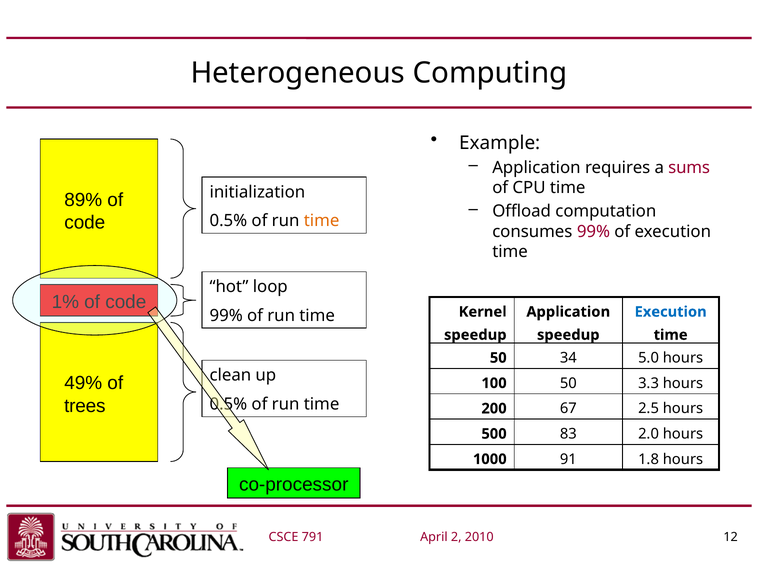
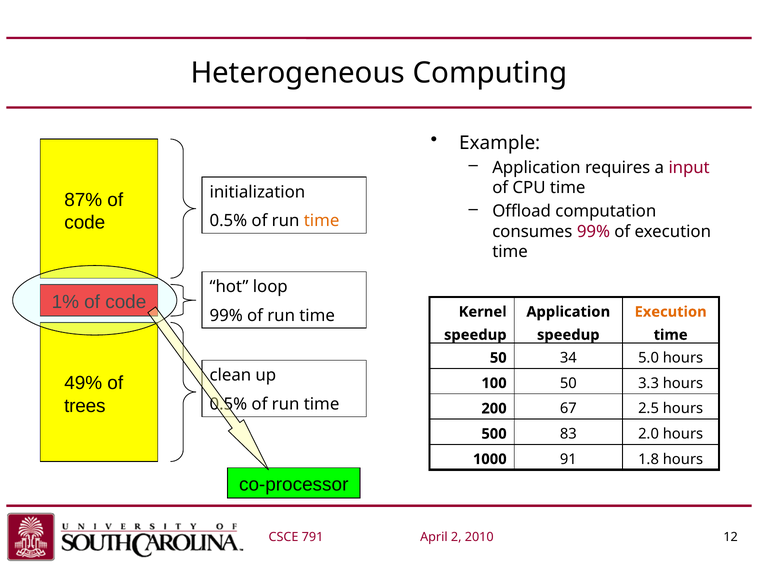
sums: sums -> input
89%: 89% -> 87%
Execution at (671, 312) colour: blue -> orange
